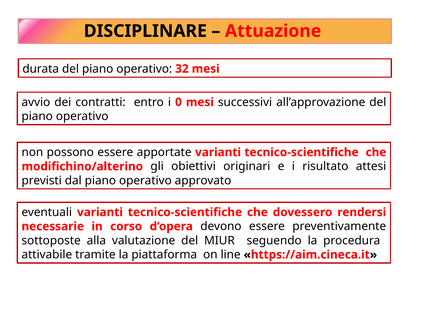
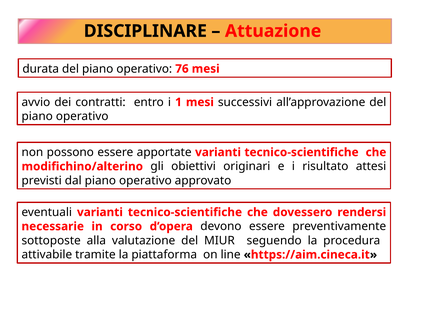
32: 32 -> 76
0: 0 -> 1
